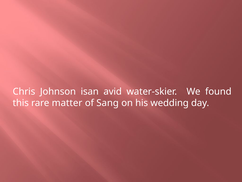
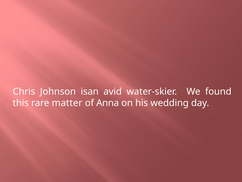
Sang: Sang -> Anna
